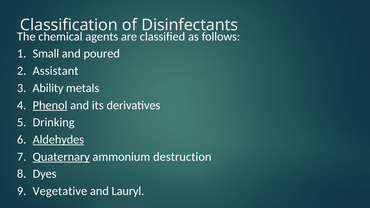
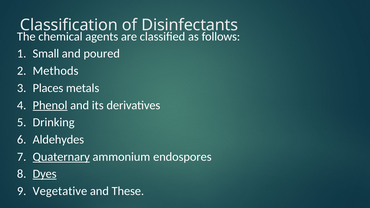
Assistant: Assistant -> Methods
Ability: Ability -> Places
Aldehydes underline: present -> none
destruction: destruction -> endospores
Dyes underline: none -> present
Lauryl: Lauryl -> These
